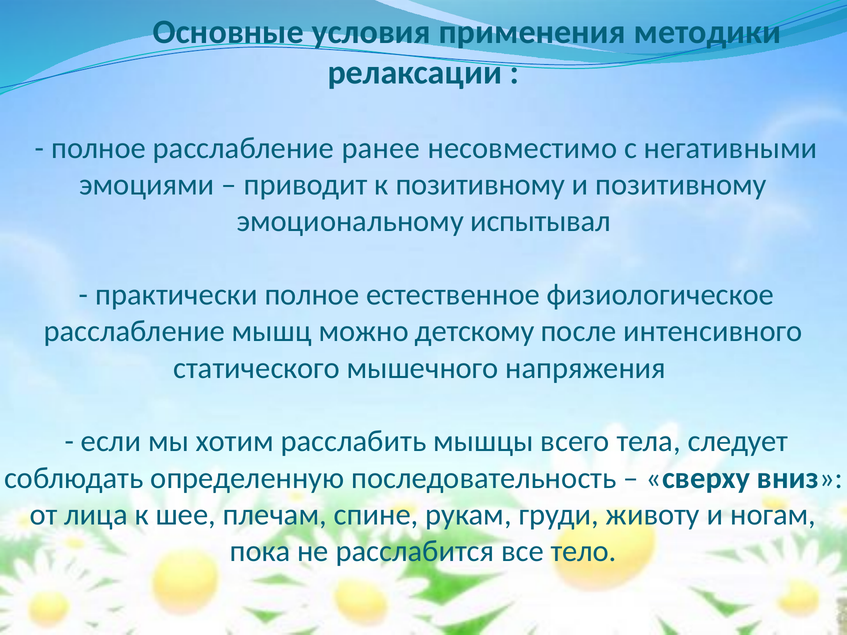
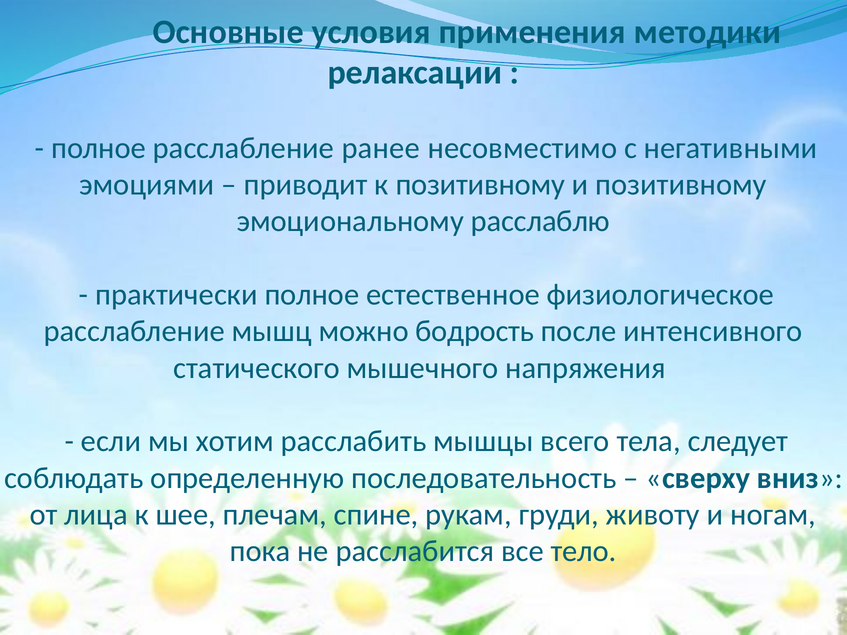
испытывал: испытывал -> расслаблю
детскому: детскому -> бодрость
